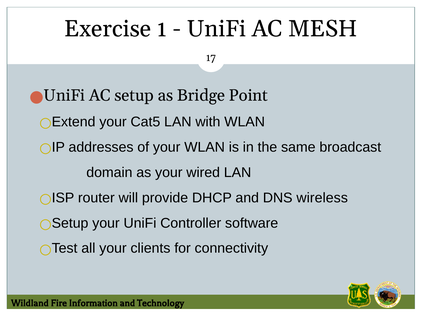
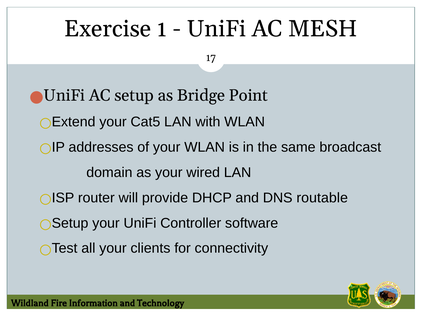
wireless: wireless -> routable
